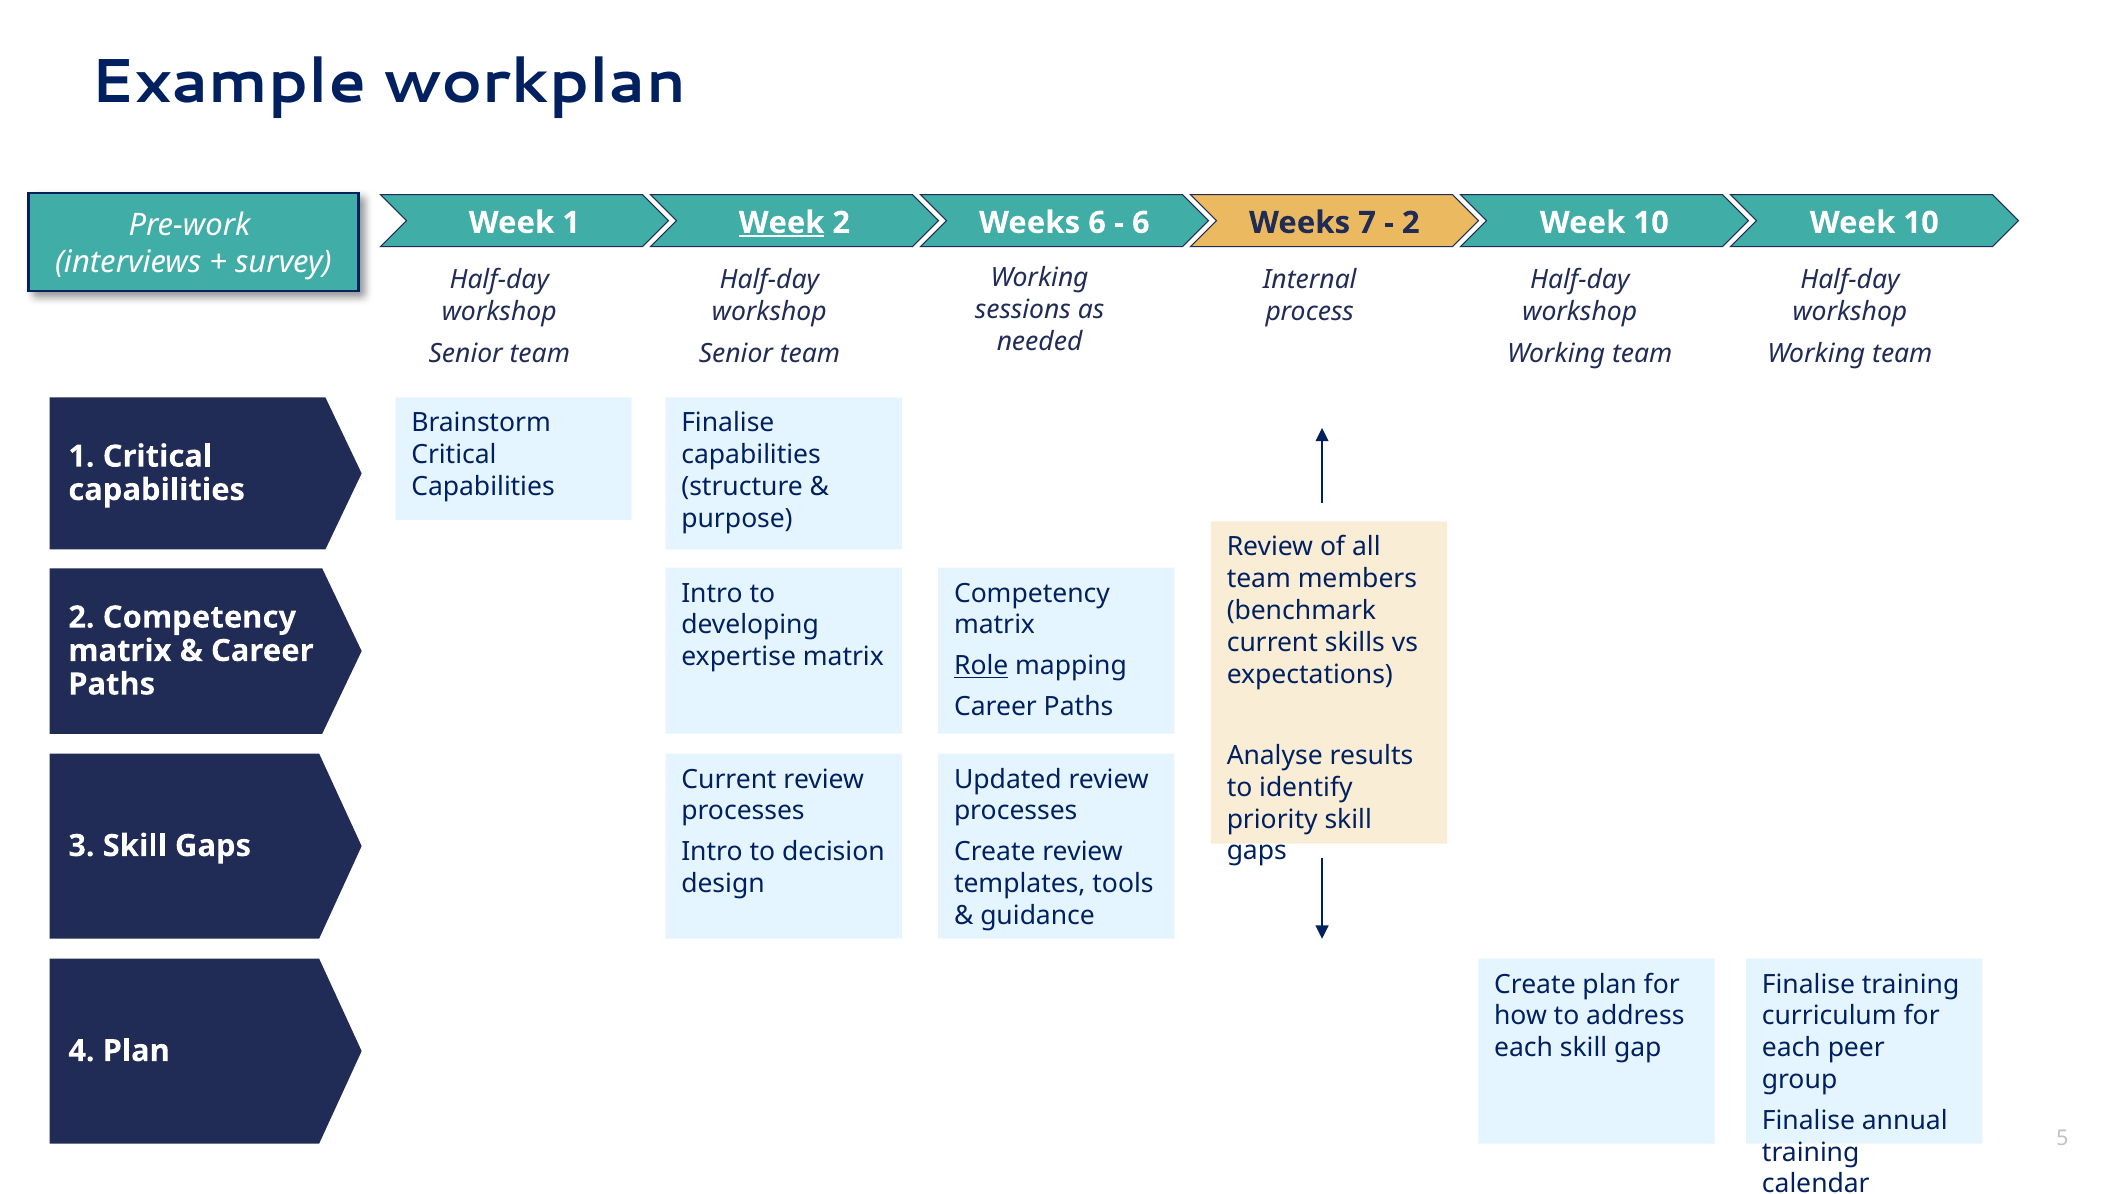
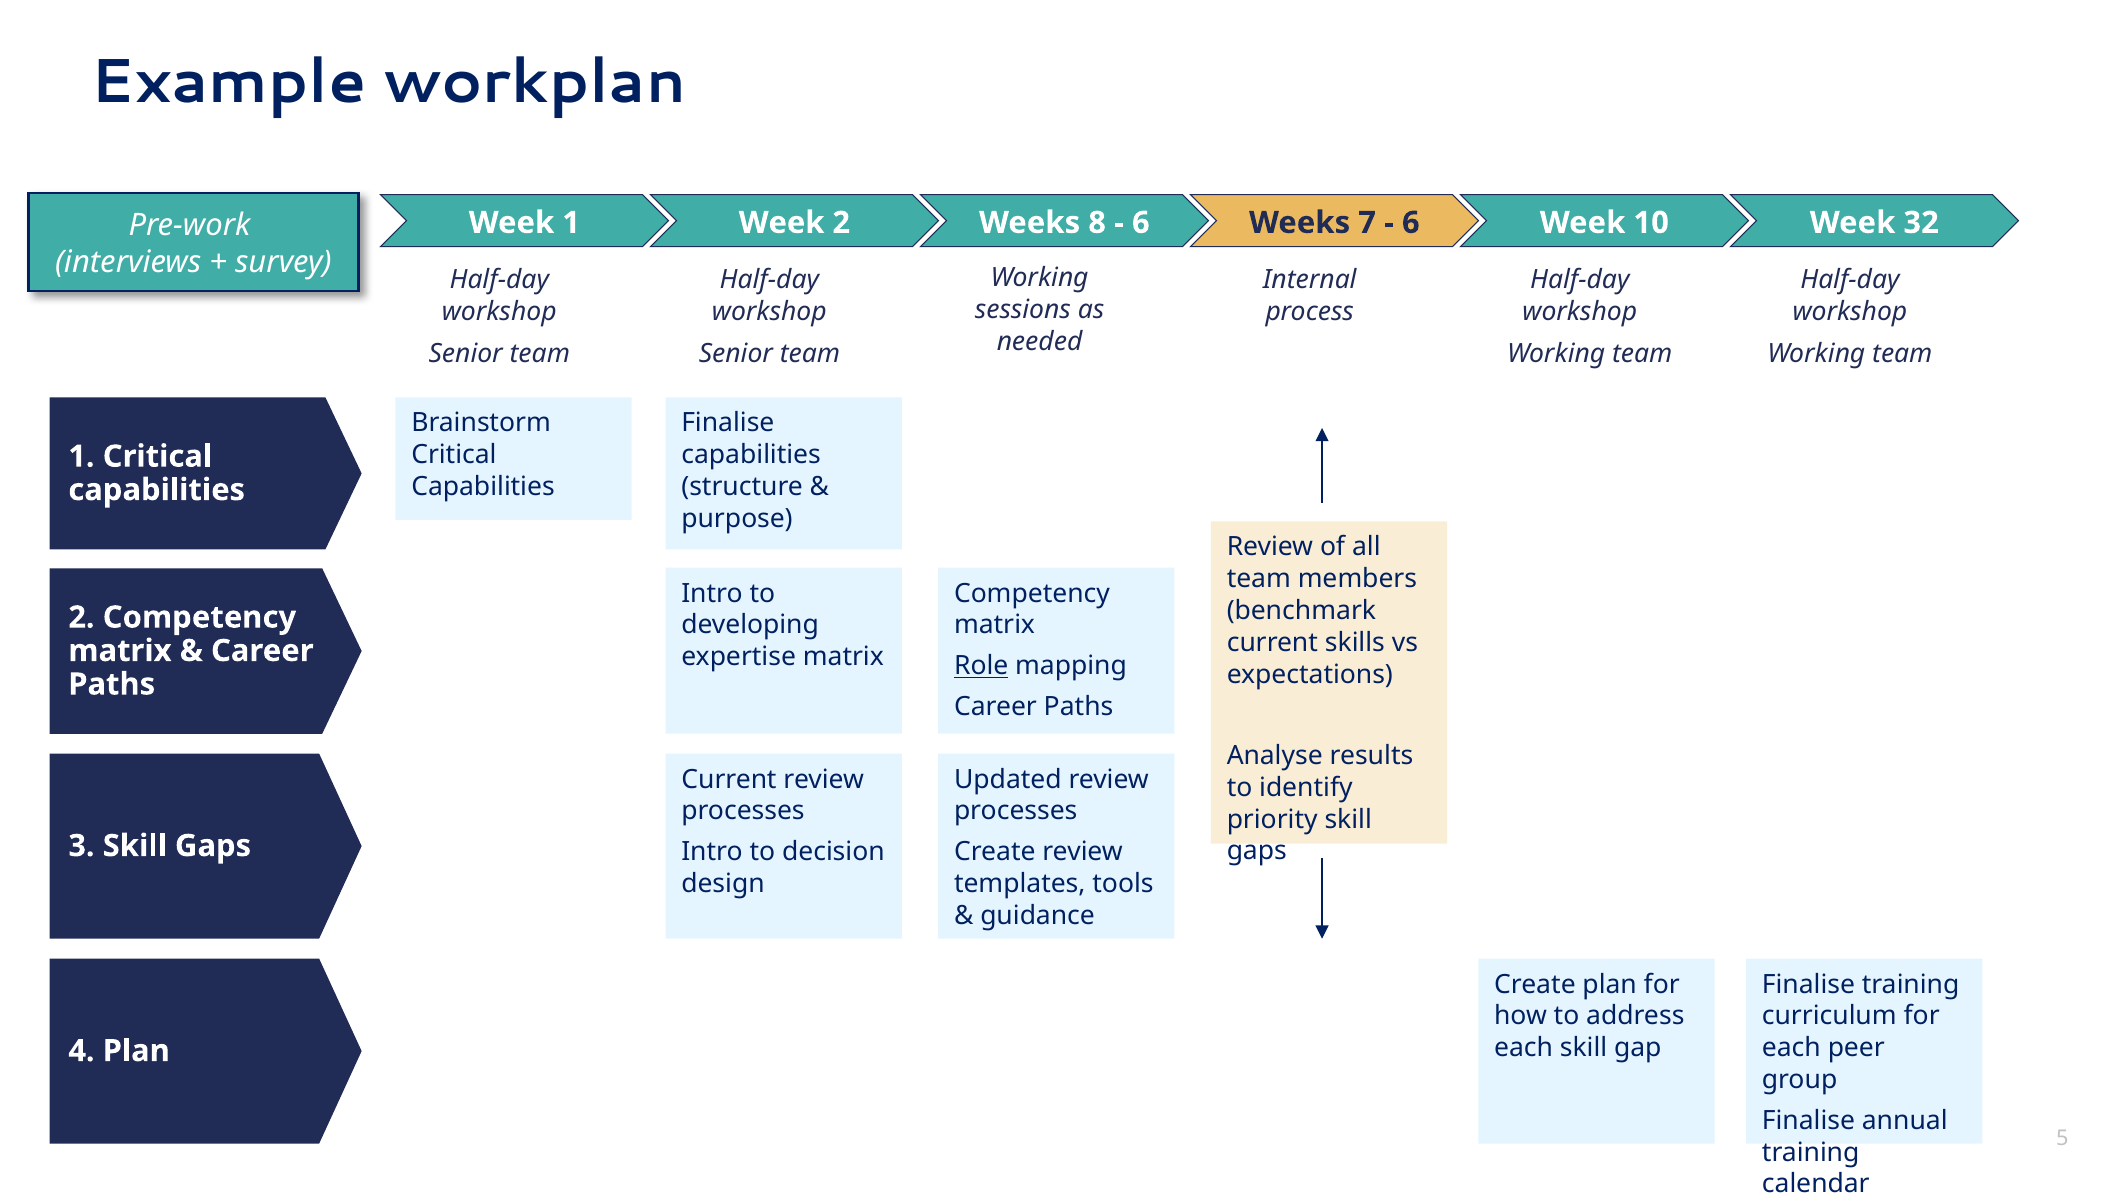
Week at (782, 223) underline: present -> none
Weeks 6: 6 -> 8
2 at (1411, 223): 2 -> 6
10 Week 10: 10 -> 32
